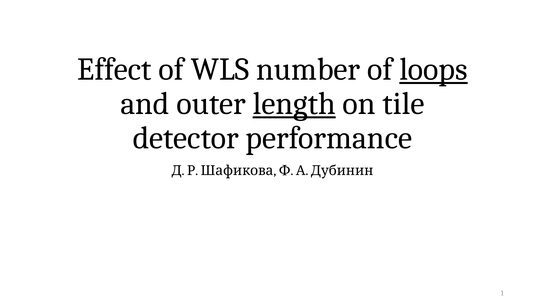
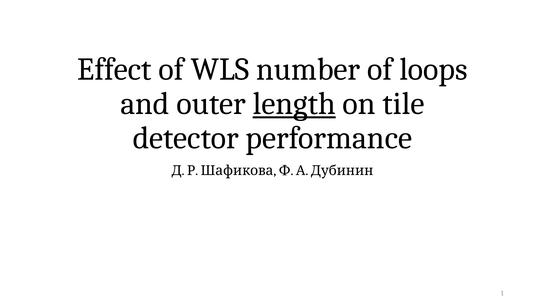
loops underline: present -> none
